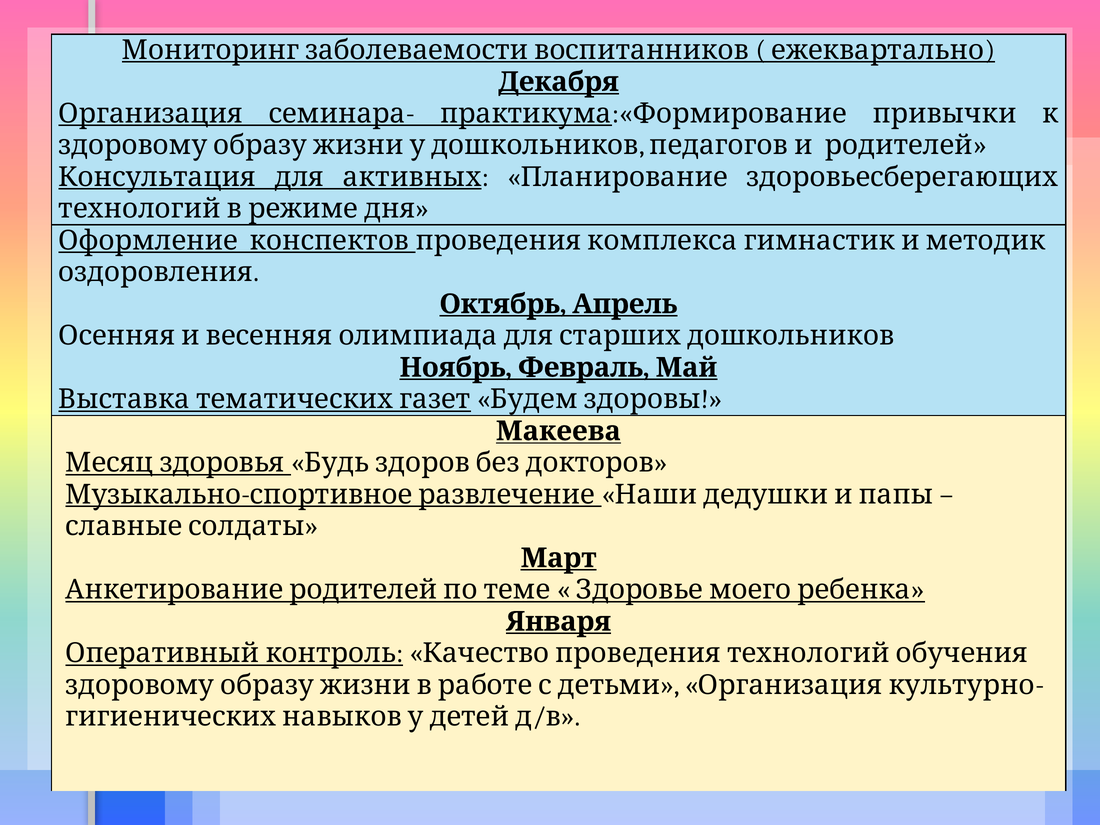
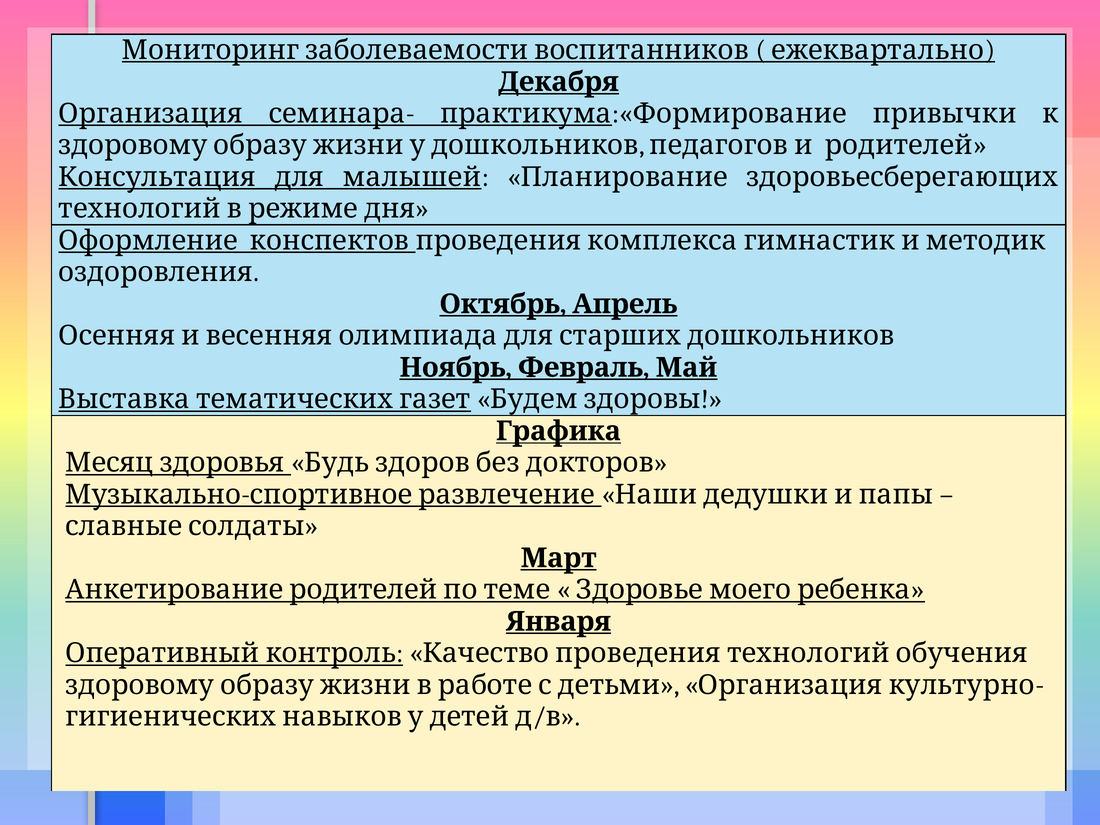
активных: активных -> малышей
Макеева: Макеева -> Графика
